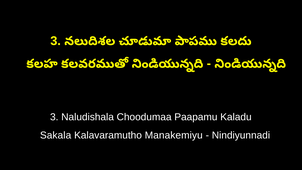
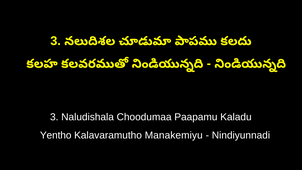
Sakala: Sakala -> Yentho
